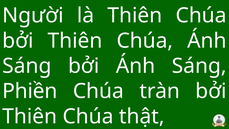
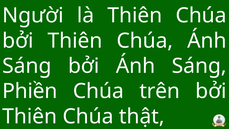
tràn: tràn -> trên
